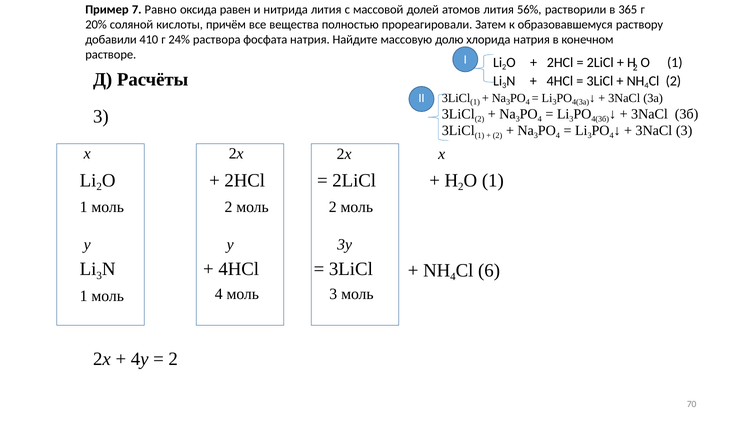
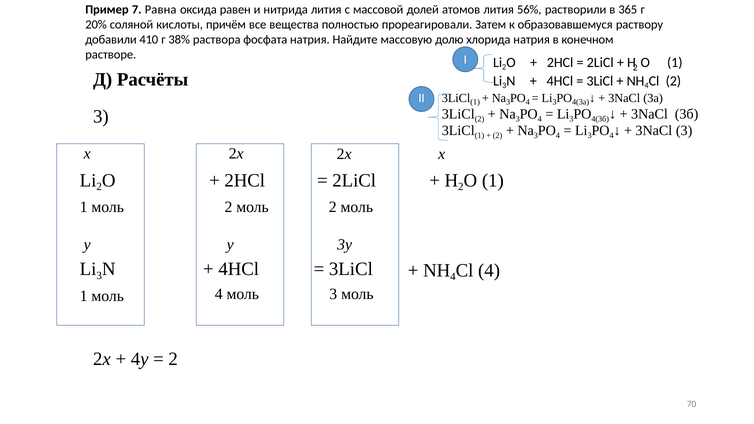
Равно: Равно -> Равна
24%: 24% -> 38%
6 at (489, 270): 6 -> 4
